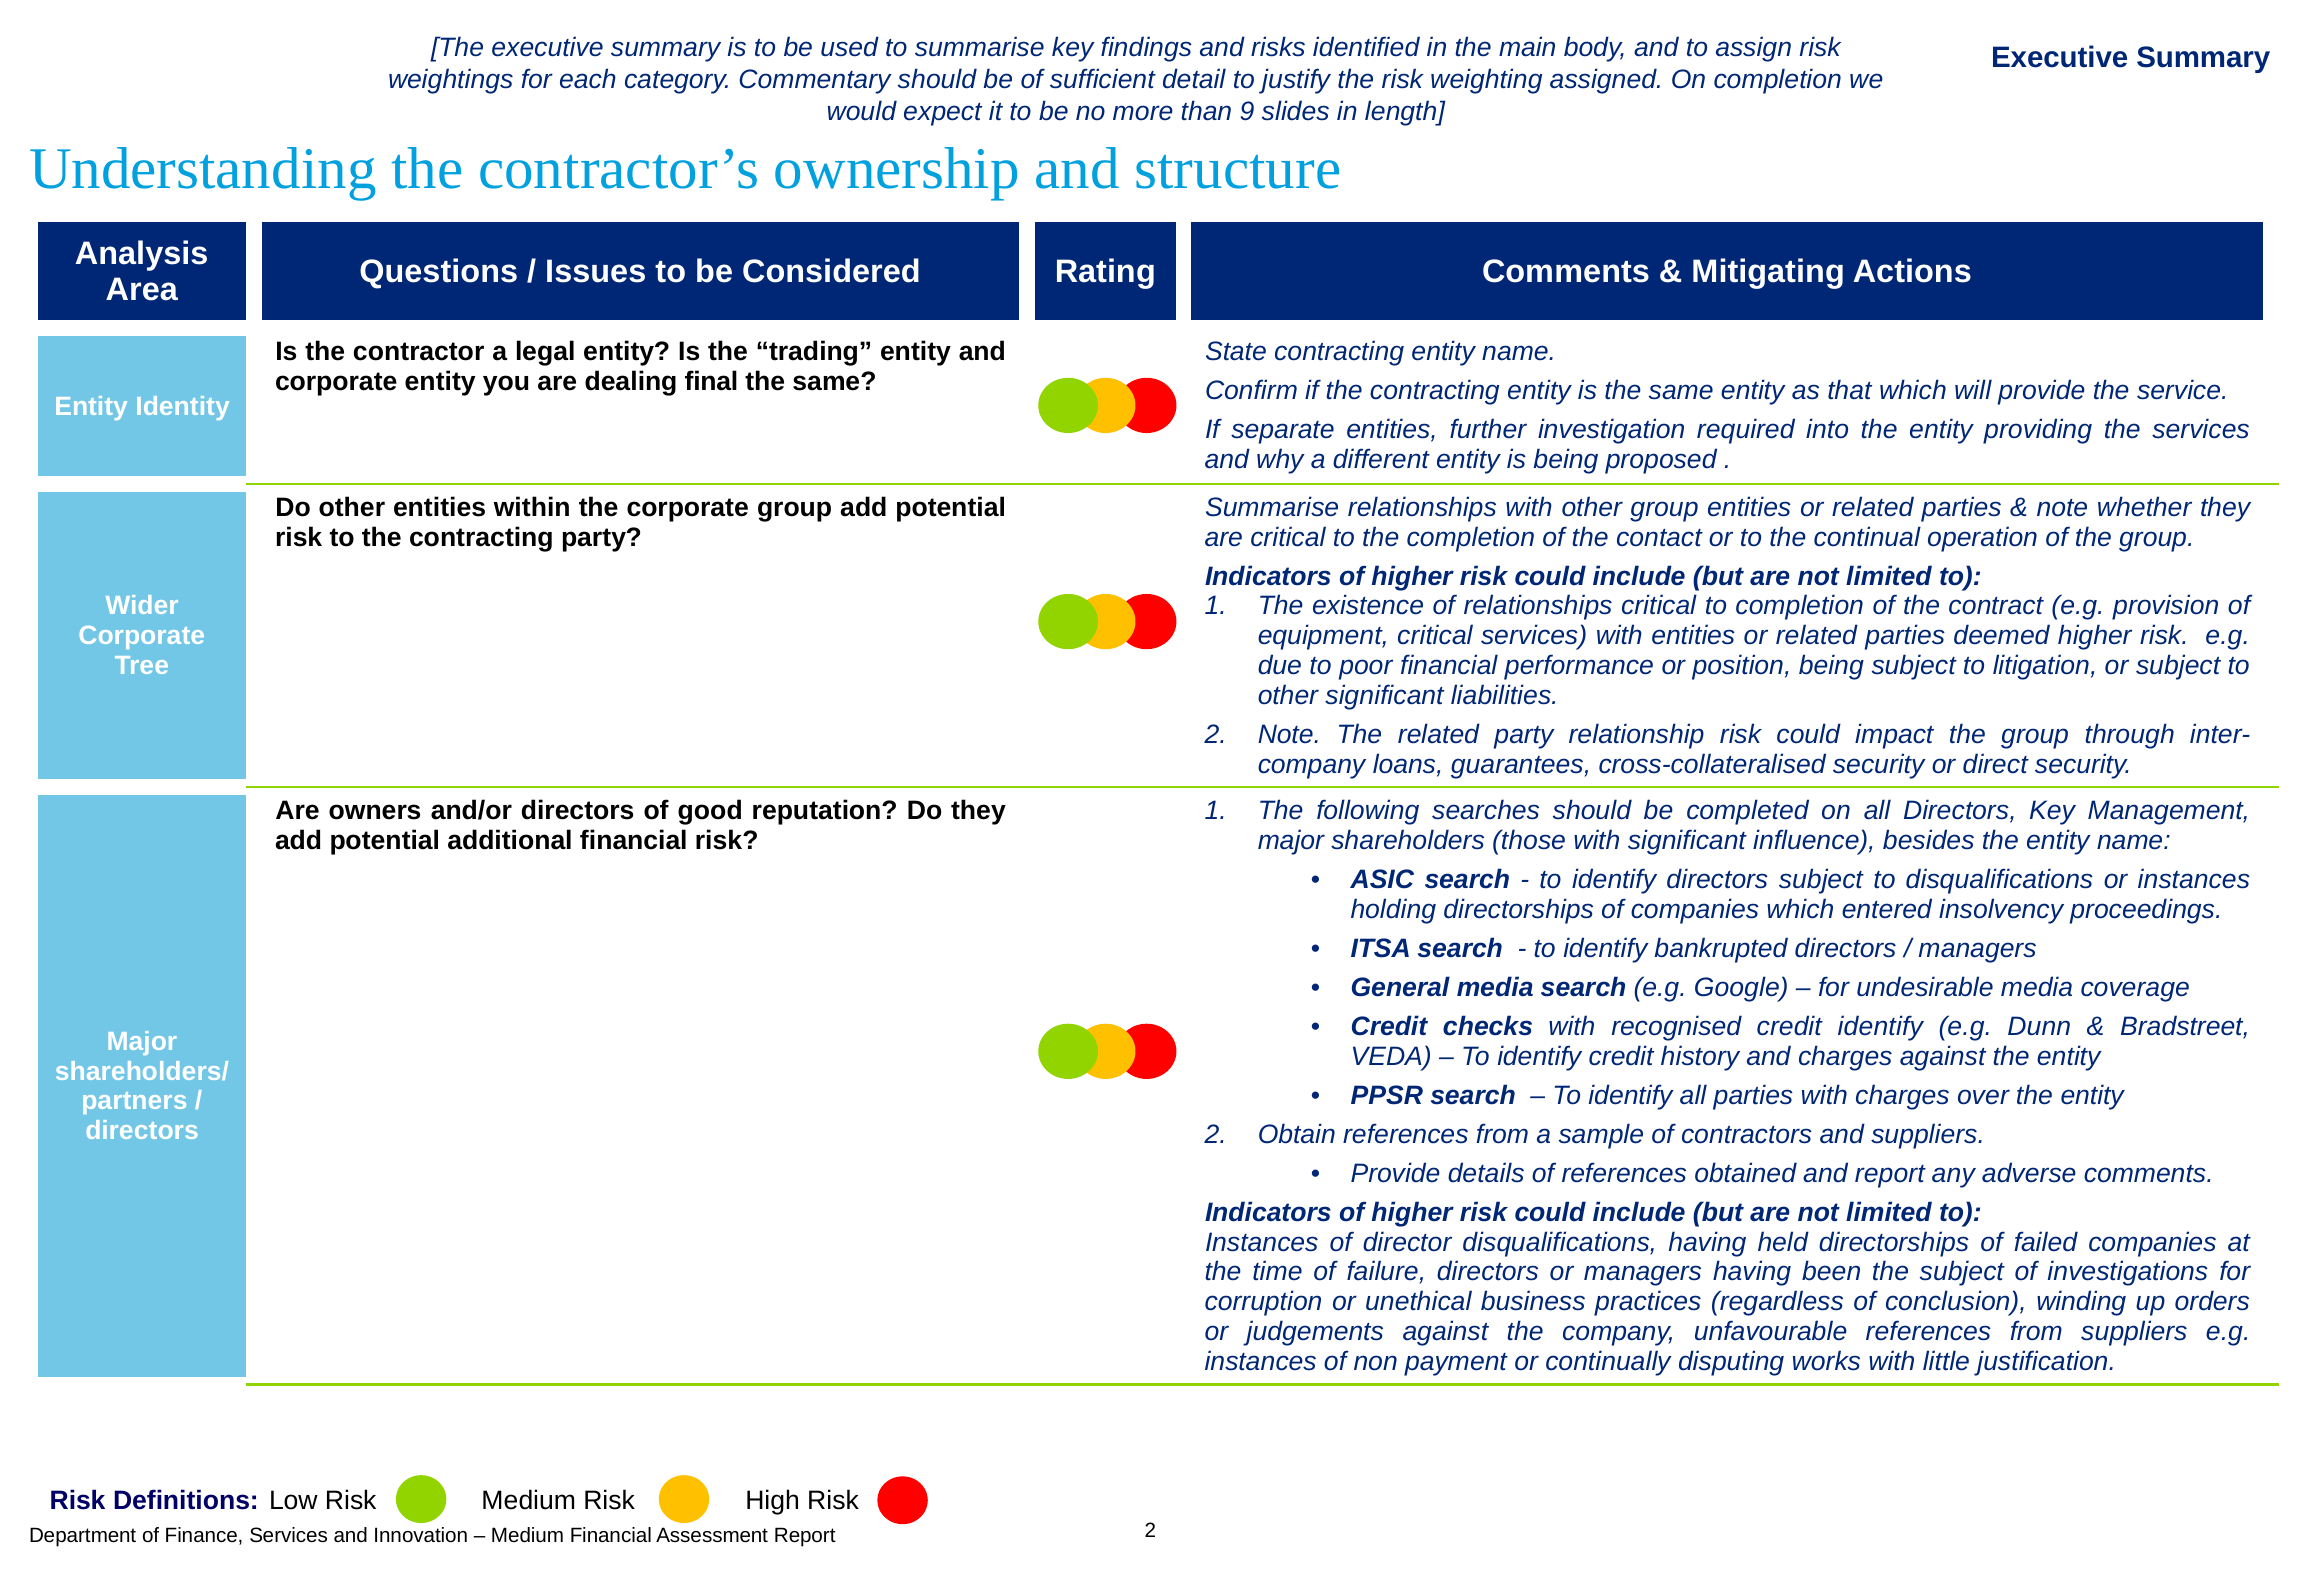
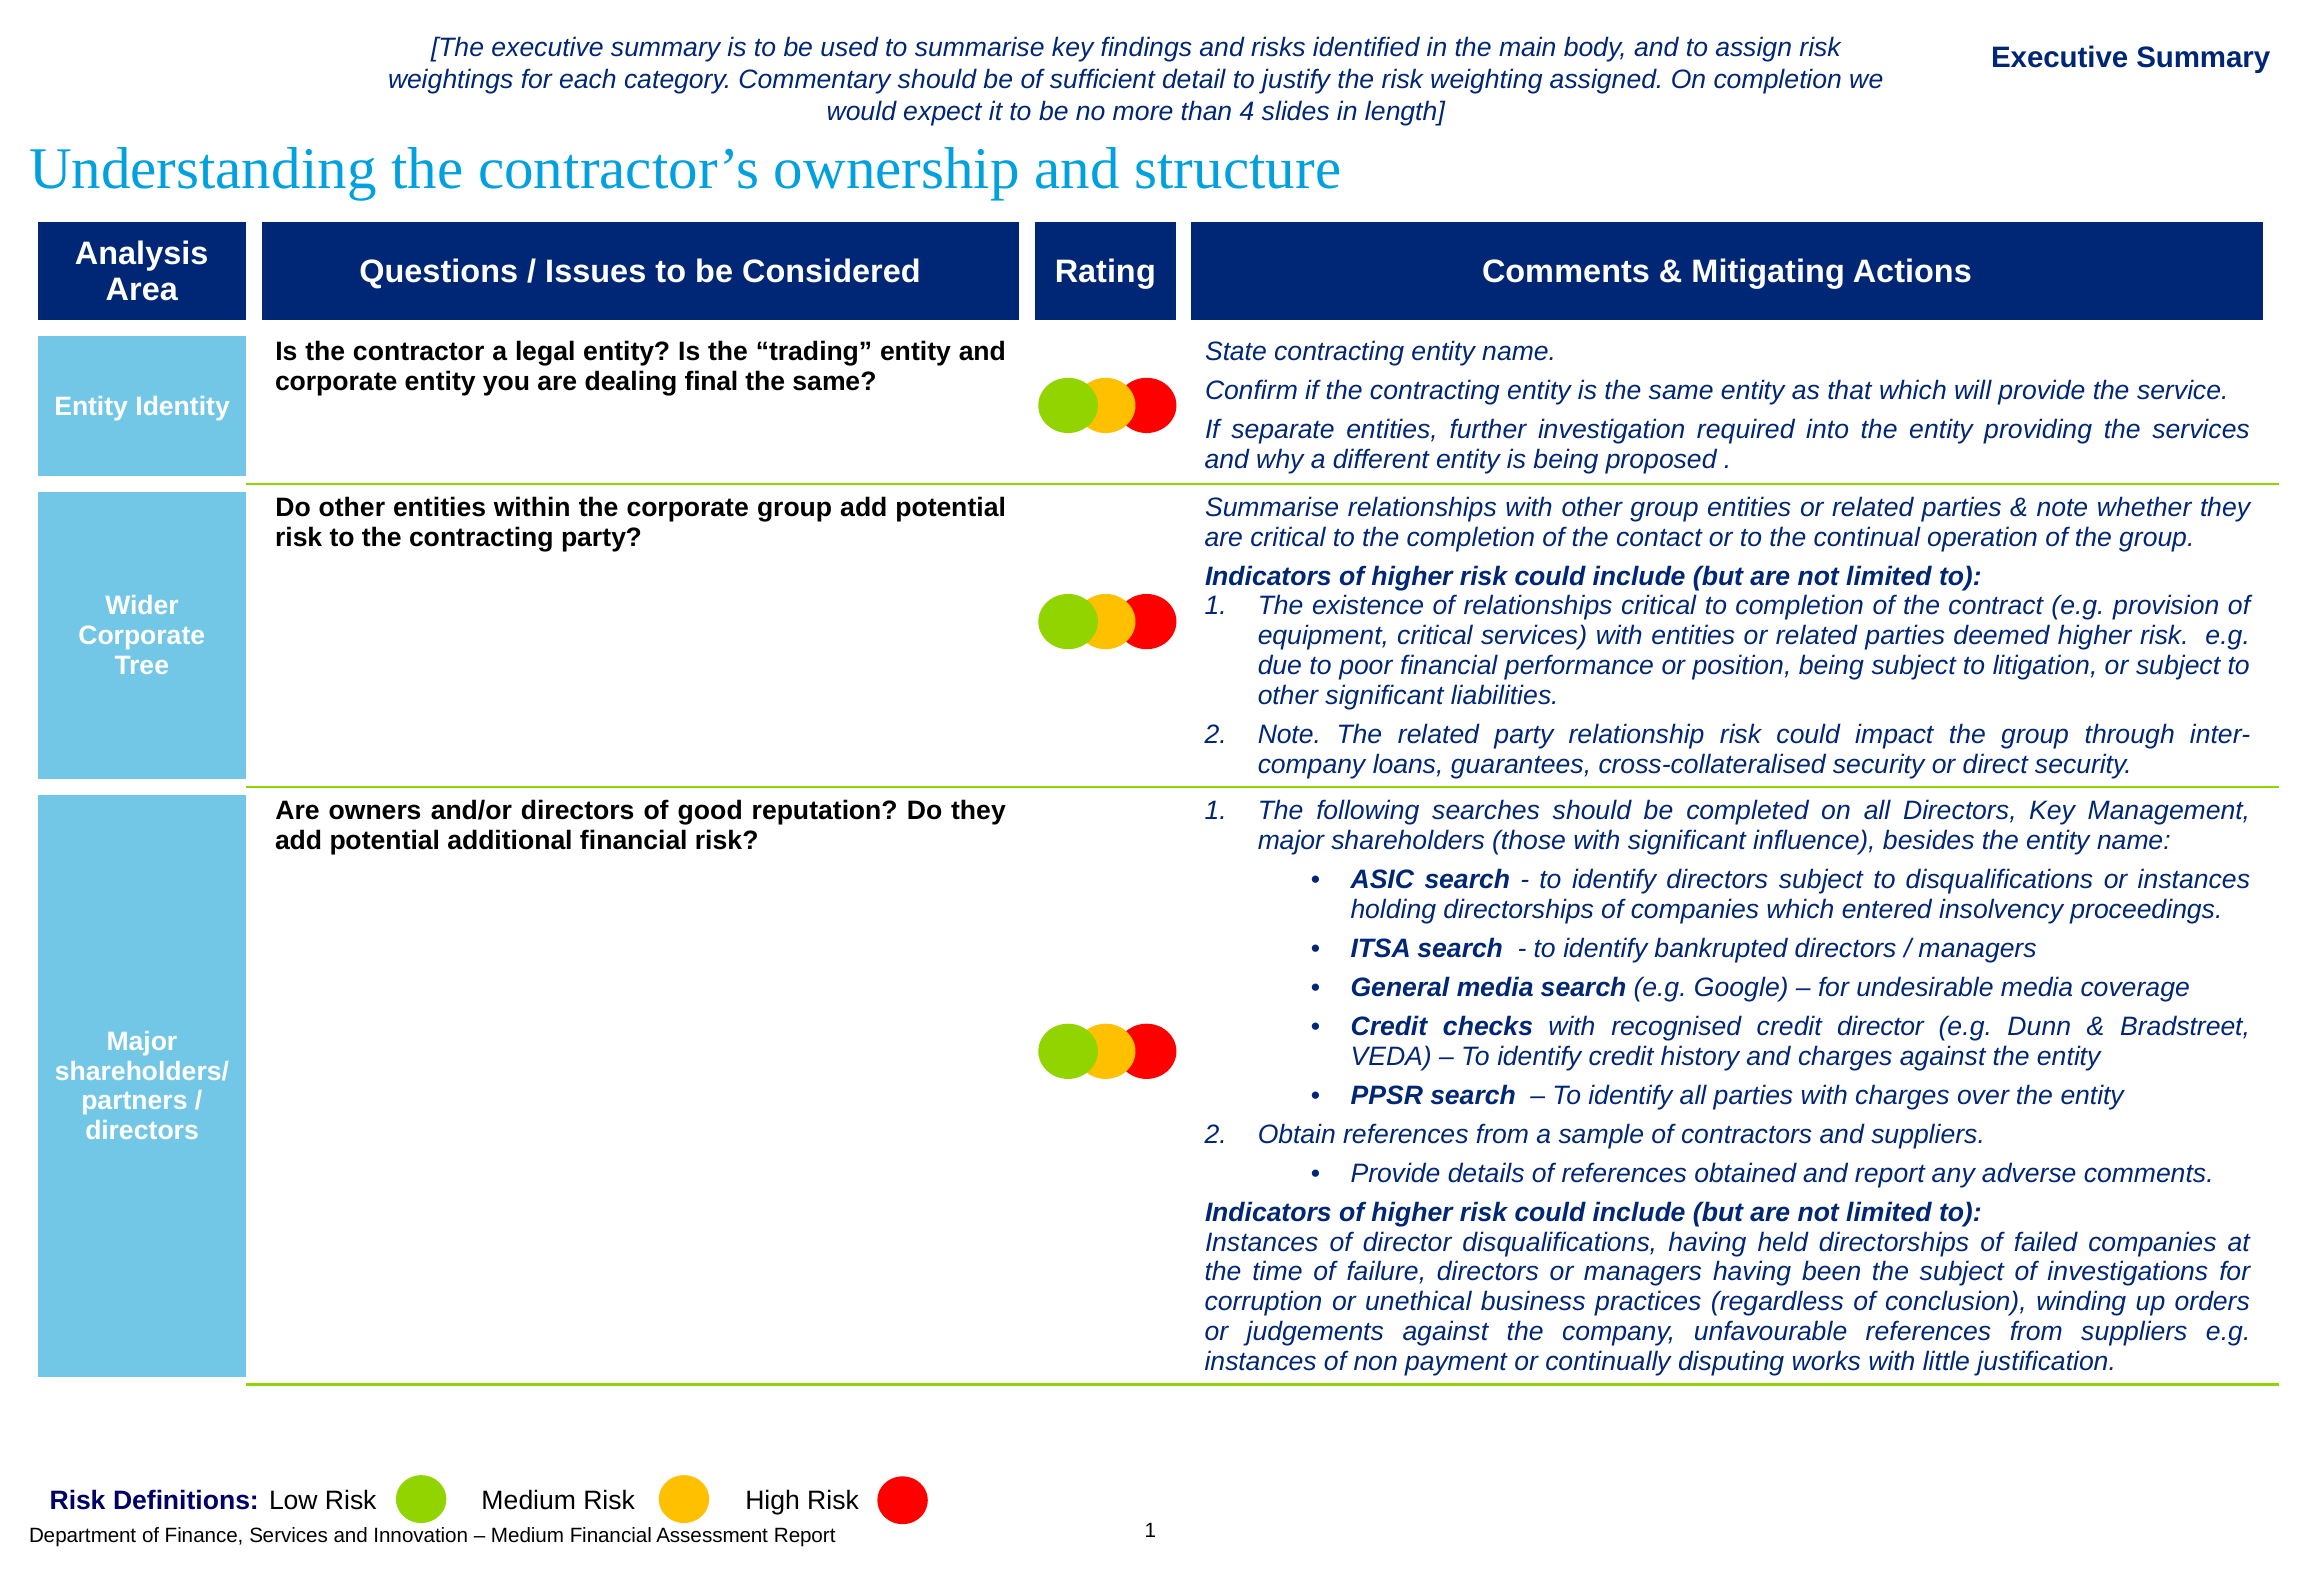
9: 9 -> 4
credit identify: identify -> director
Report 2: 2 -> 1
